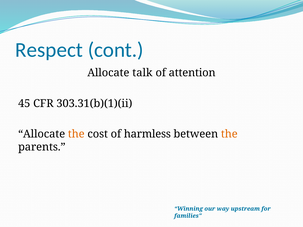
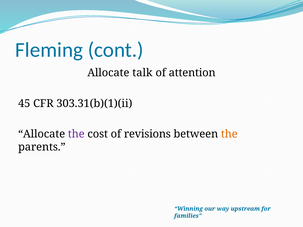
Respect: Respect -> Fleming
the at (76, 134) colour: orange -> purple
harmless: harmless -> revisions
